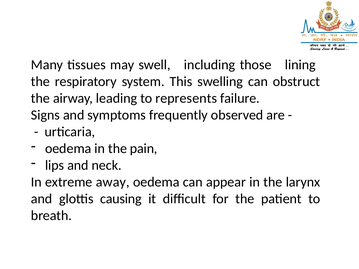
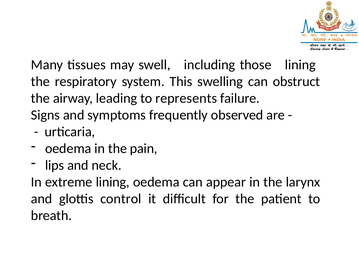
extreme away: away -> lining
causing: causing -> control
